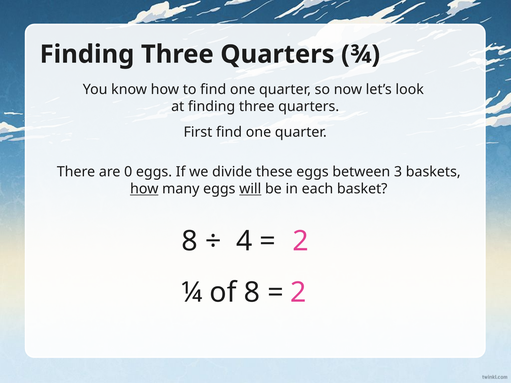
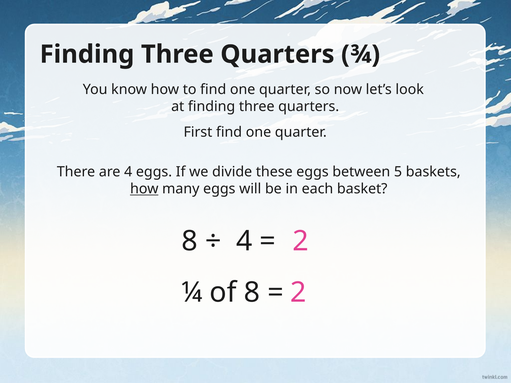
are 0: 0 -> 4
3: 3 -> 5
will underline: present -> none
